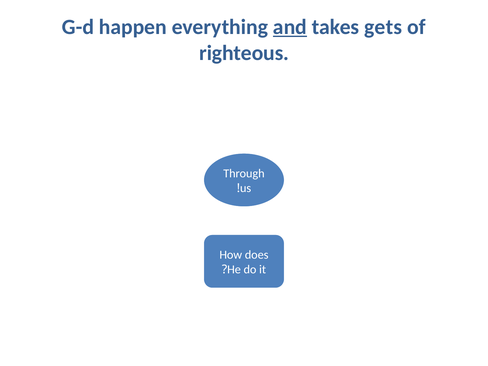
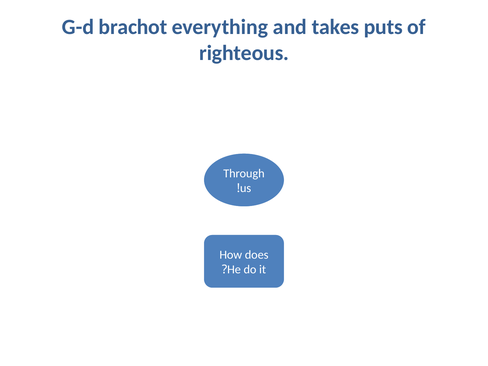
happen: happen -> brachot
and underline: present -> none
gets: gets -> puts
